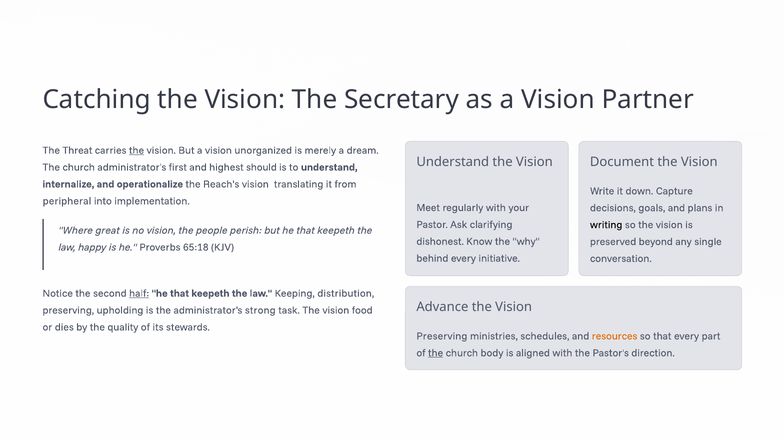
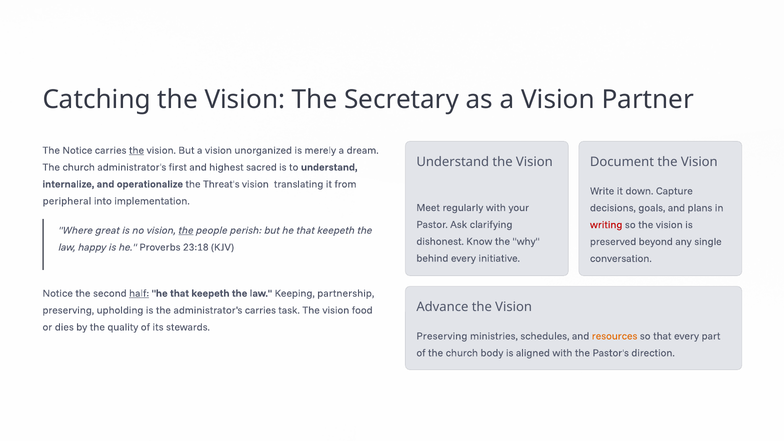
The Threat: Threat -> Notice
should: should -> sacred
Reach's: Reach's -> Threat's
writing colour: black -> red
the at (186, 230) underline: none -> present
65:18: 65:18 -> 23:18
distribution: distribution -> partnership
administrator's strong: strong -> carries
the at (436, 353) underline: present -> none
